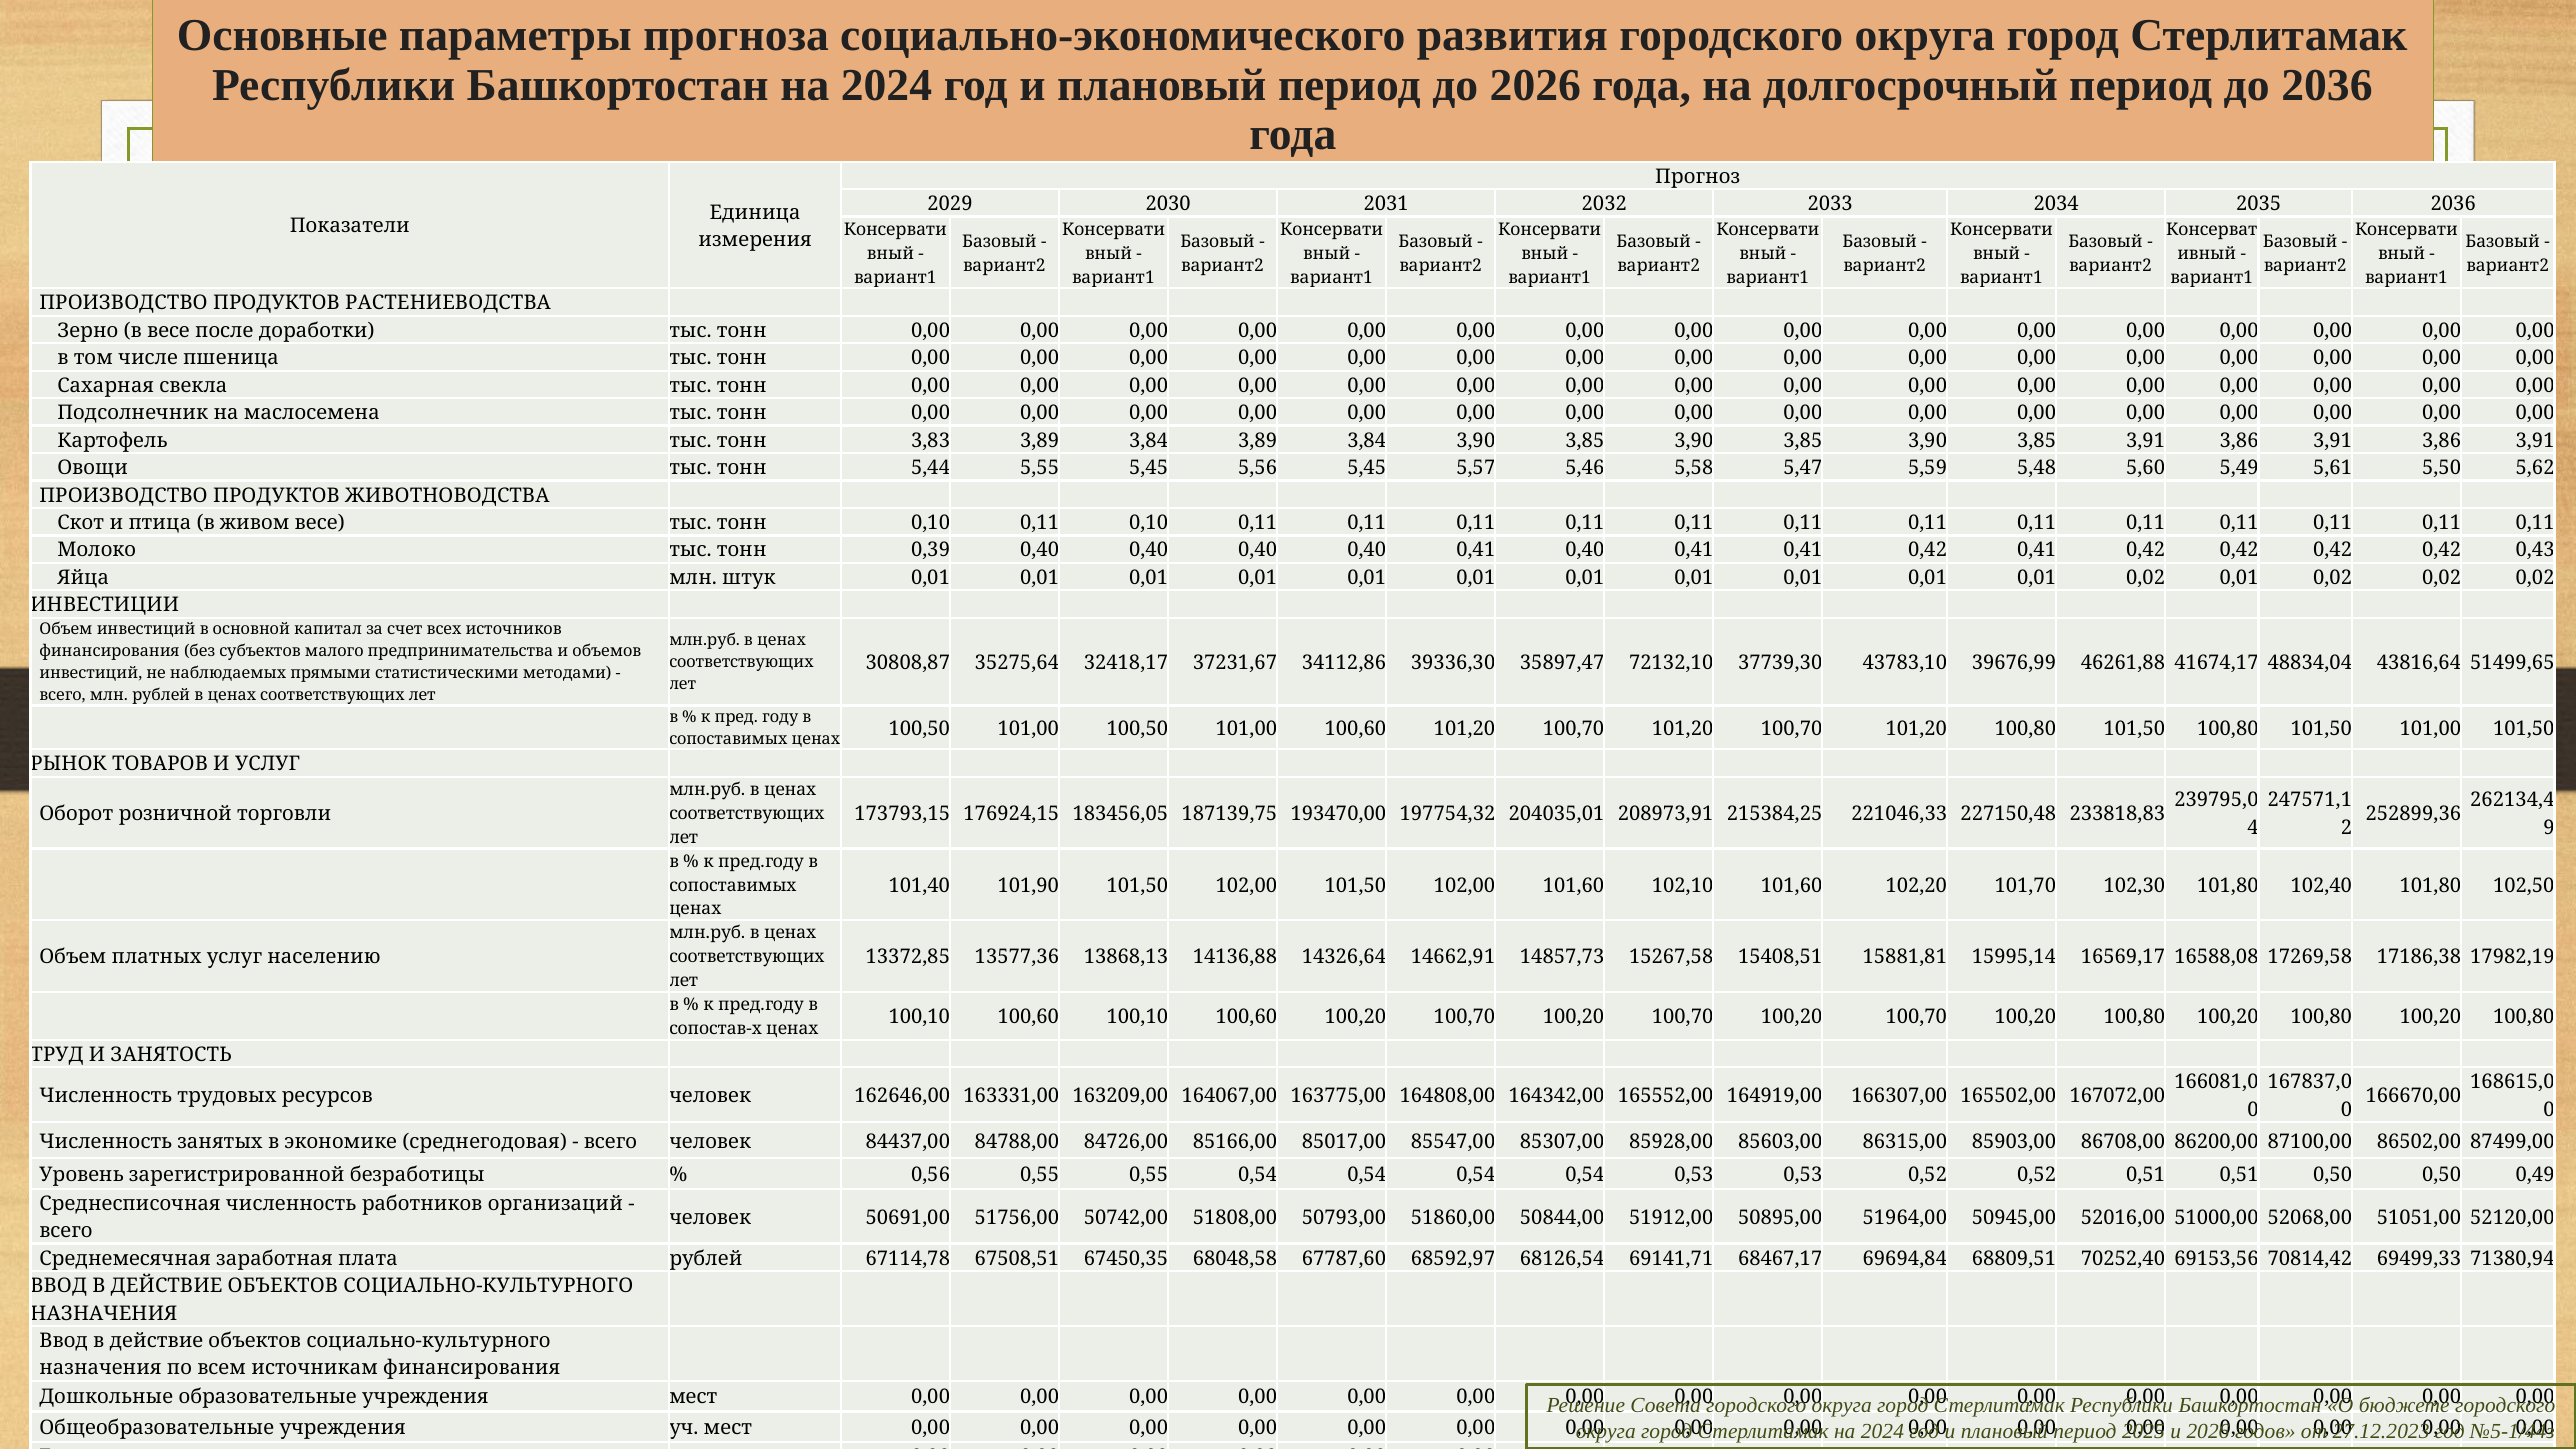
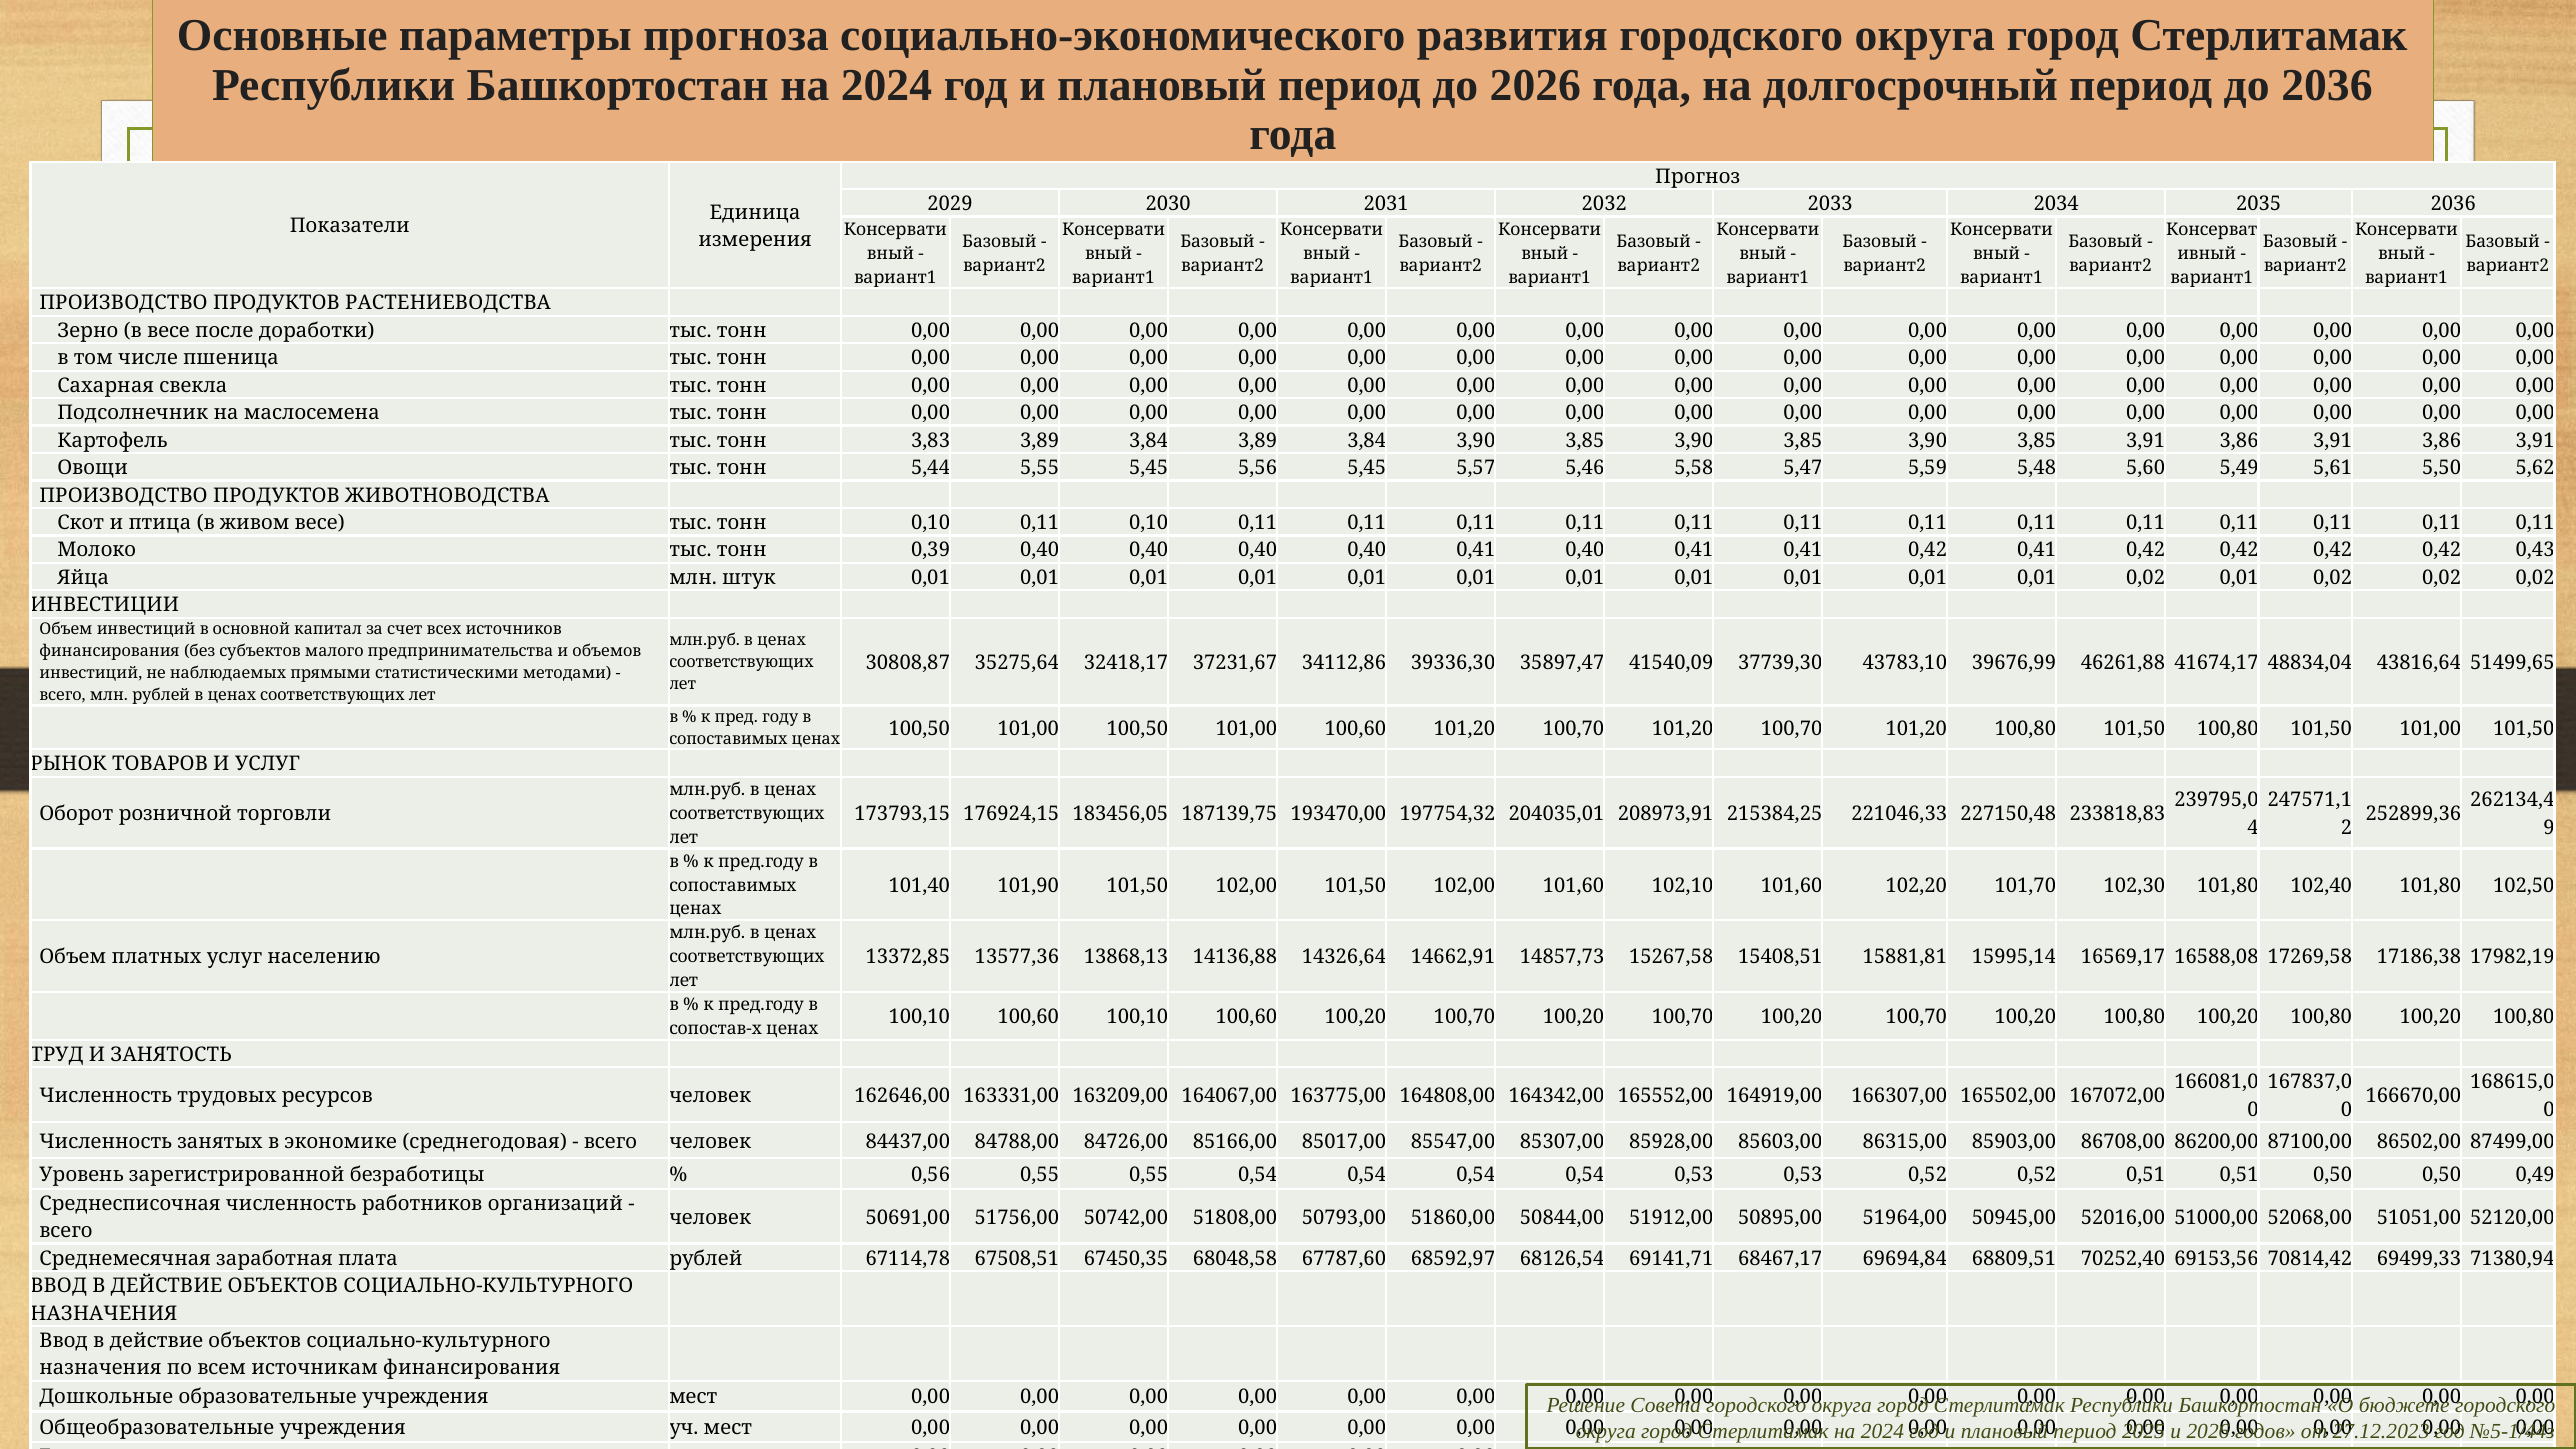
72132,10: 72132,10 -> 41540,09
